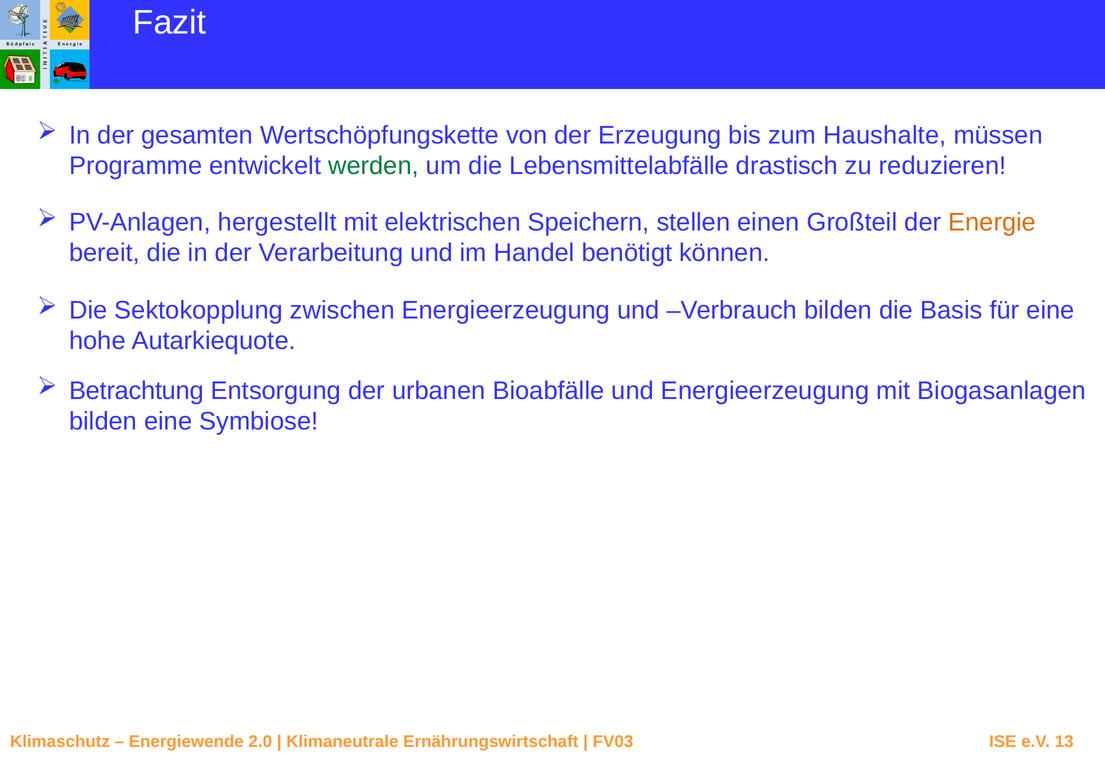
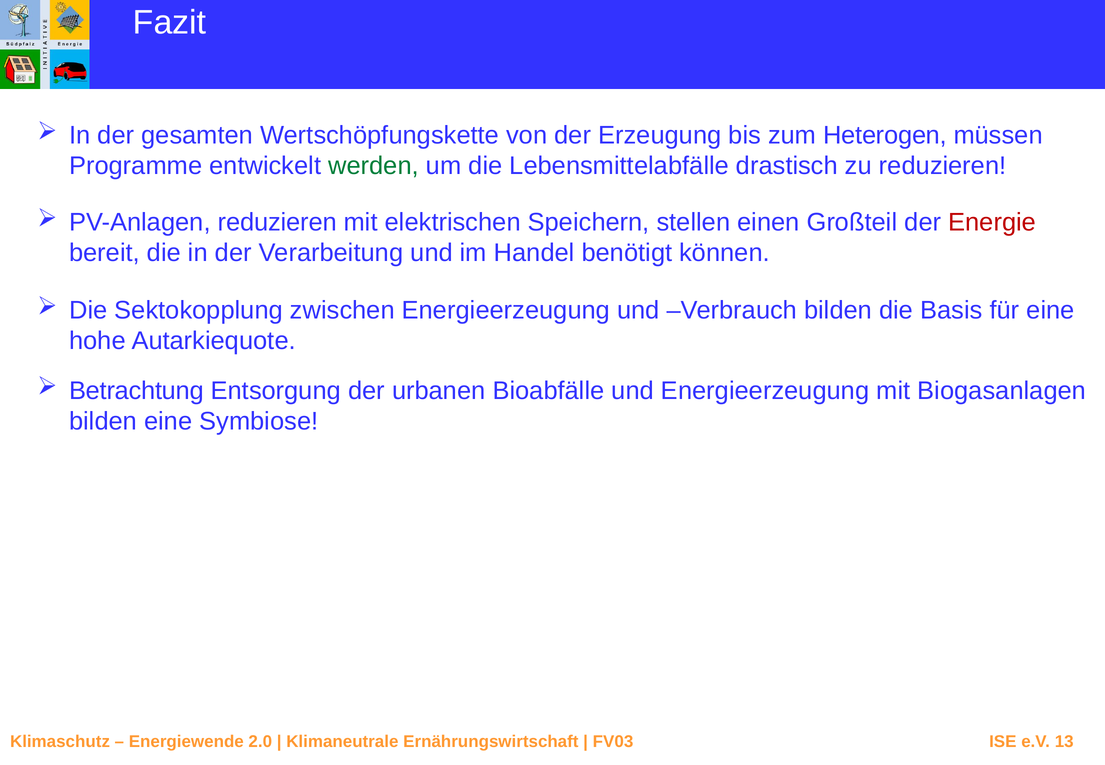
Haushalte: Haushalte -> Heterogen
PV-Anlagen hergestellt: hergestellt -> reduzieren
Energie colour: orange -> red
